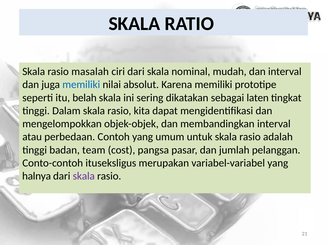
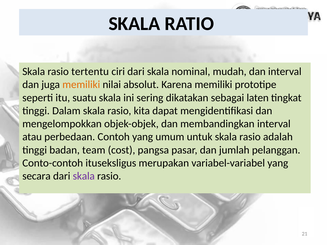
masalah: masalah -> tertentu
memiliki at (81, 85) colour: blue -> orange
belah: belah -> suatu
halnya: halnya -> secara
